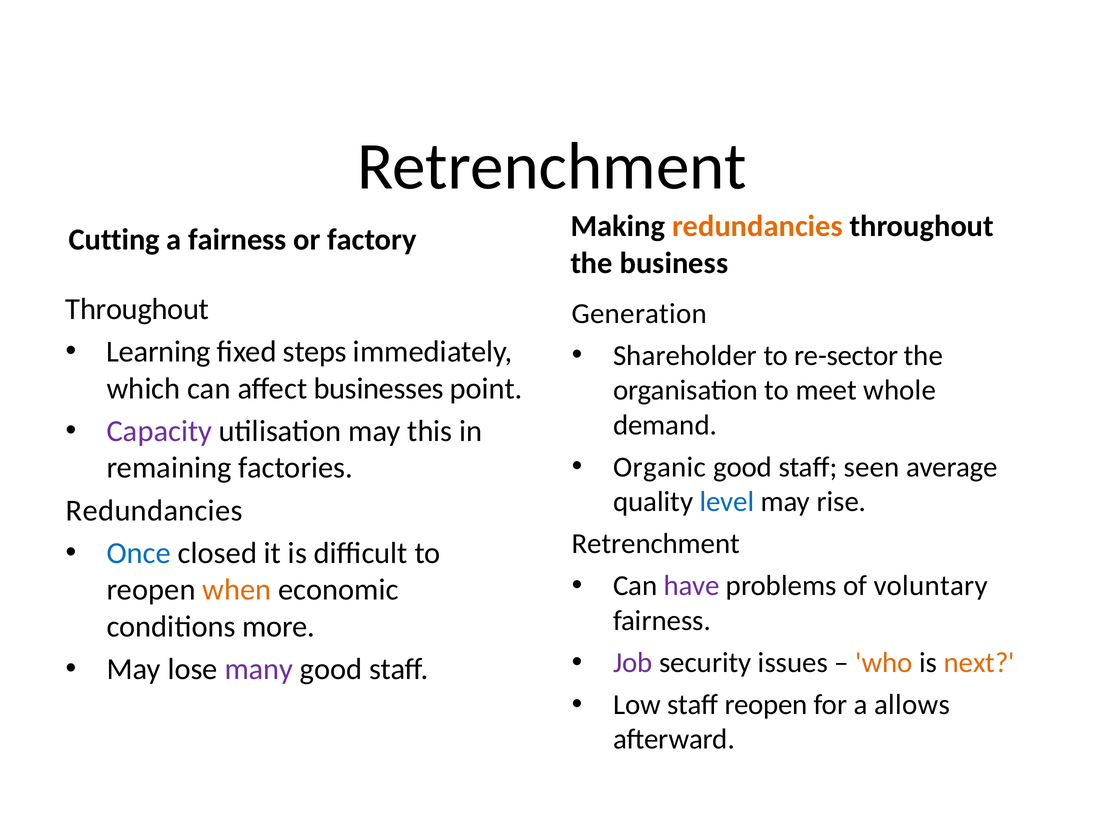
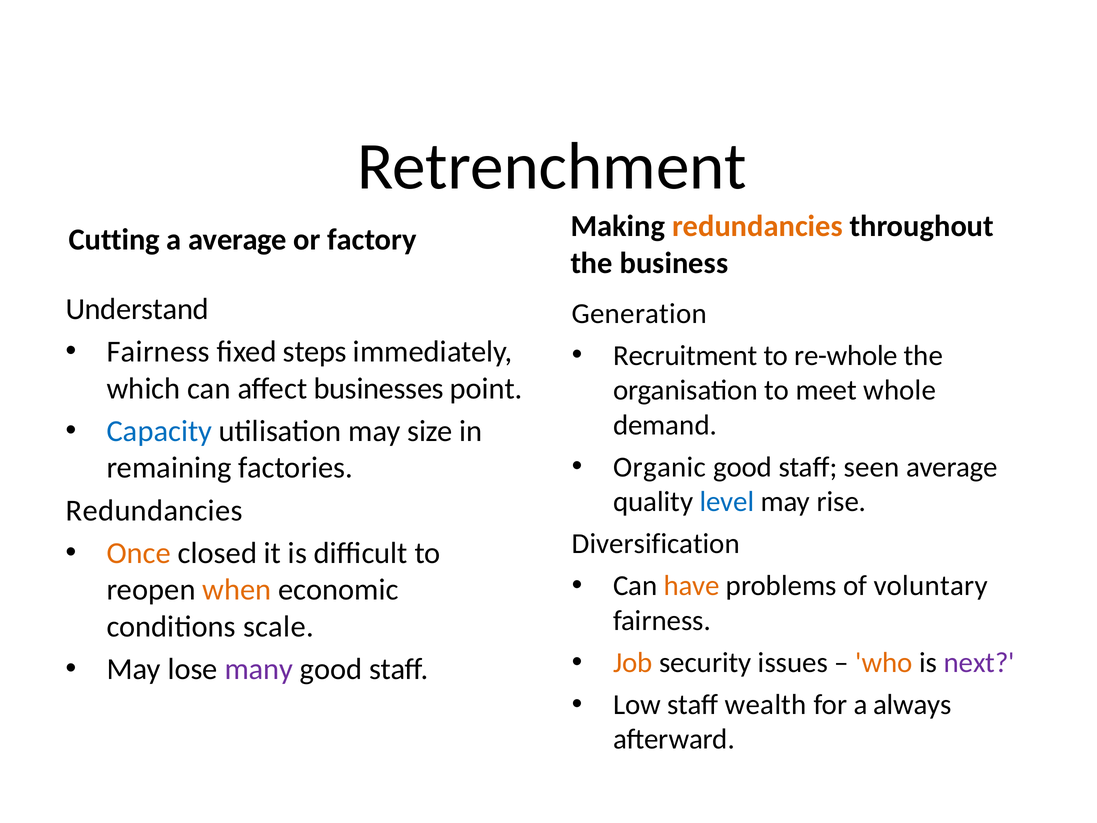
a fairness: fairness -> average
Throughout at (137, 309): Throughout -> Understand
Learning at (159, 352): Learning -> Fairness
Shareholder: Shareholder -> Recruitment
re-sector: re-sector -> re-whole
Capacity colour: purple -> blue
this: this -> size
Retrenchment at (656, 544): Retrenchment -> Diversification
Once colour: blue -> orange
have colour: purple -> orange
more: more -> scale
Job colour: purple -> orange
next colour: orange -> purple
staff reopen: reopen -> wealth
allows: allows -> always
